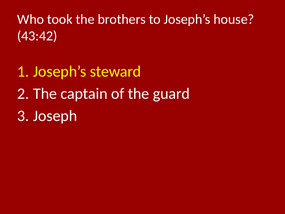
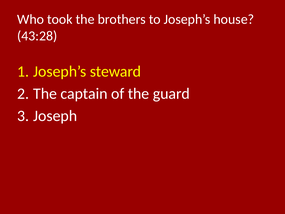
43:42: 43:42 -> 43:28
